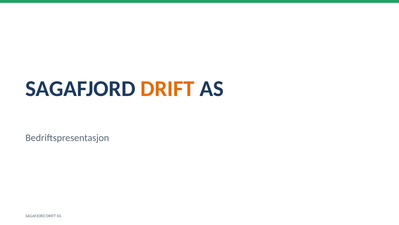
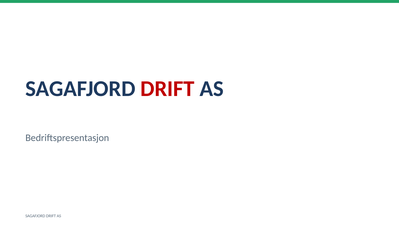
DRIFT at (168, 88) colour: orange -> red
